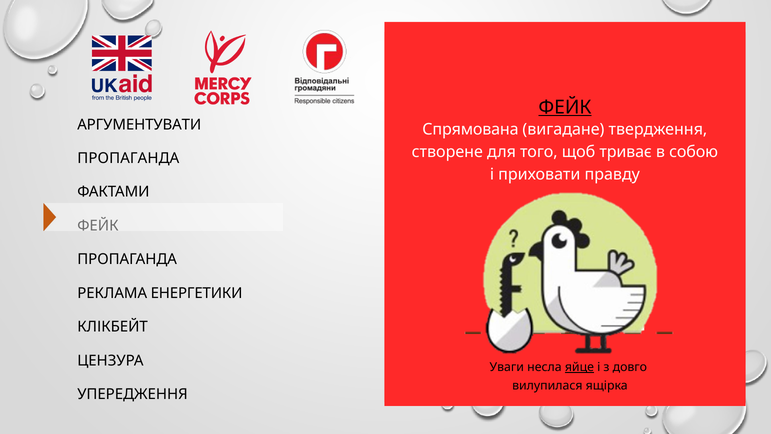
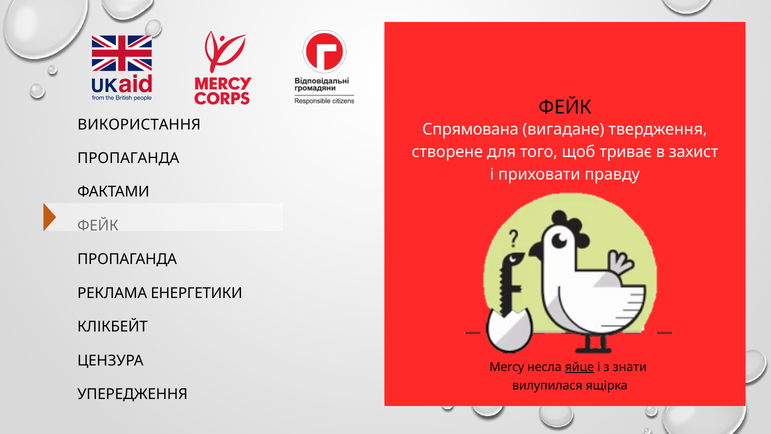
ФЕЙК at (565, 107) underline: present -> none
АРГУМЕНТУВАТИ: АРГУМЕНТУВАТИ -> ВИКОРИСТАННЯ
собою: собою -> захист
Уваги: Уваги -> Mercy
довго: довго -> знати
